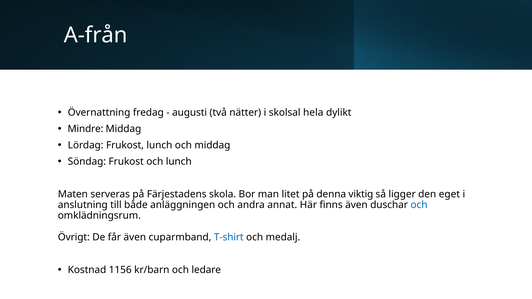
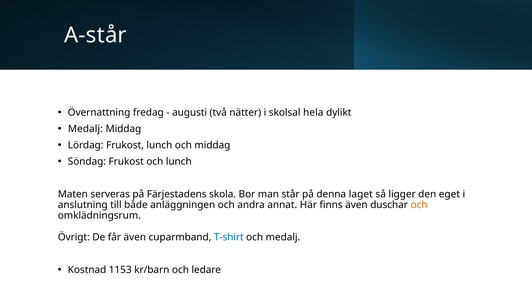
A-från: A-från -> A-står
Mindre at (85, 129): Mindre -> Medalj
litet: litet -> står
viktig: viktig -> laget
och at (419, 205) colour: blue -> orange
1156: 1156 -> 1153
